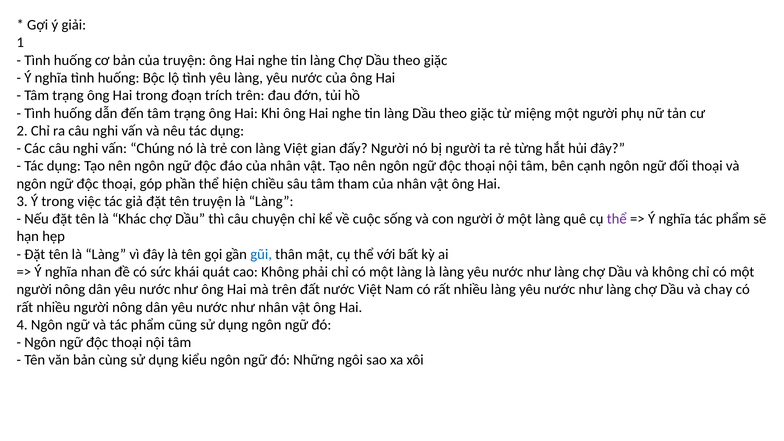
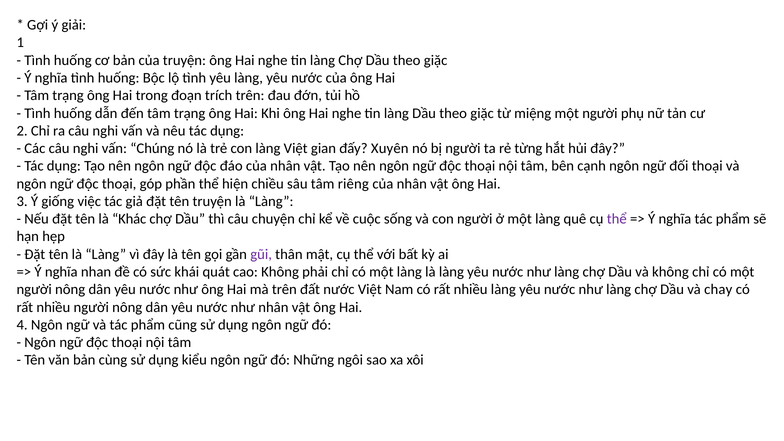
đấy Người: Người -> Xuyên
tham: tham -> riêng
Ý trong: trong -> giống
gũi colour: blue -> purple
